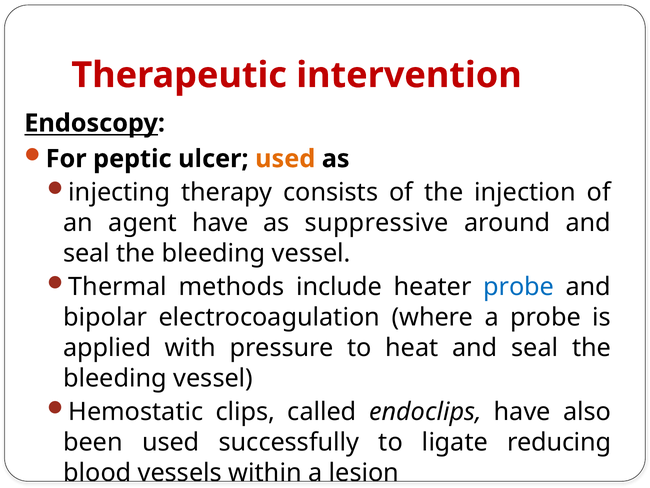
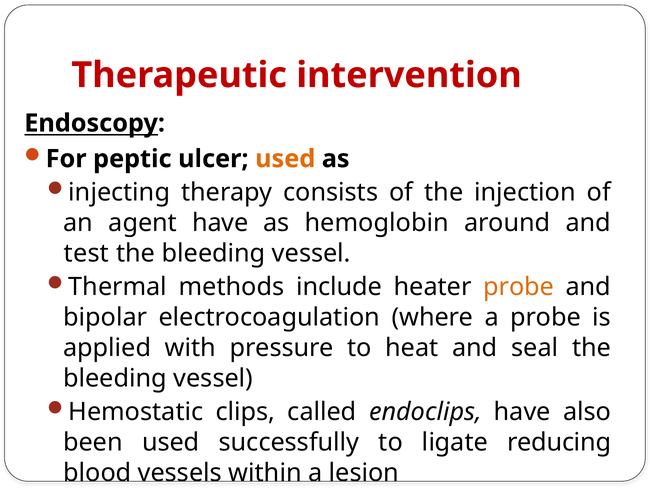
suppressive: suppressive -> hemoglobin
seal at (87, 253): seal -> test
probe at (519, 287) colour: blue -> orange
